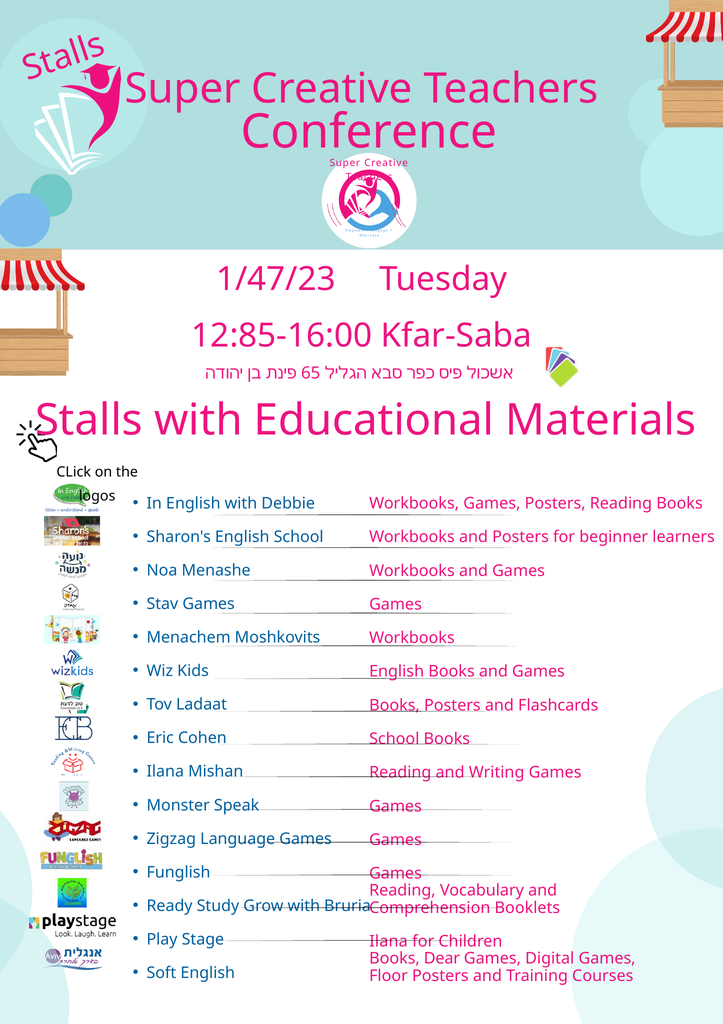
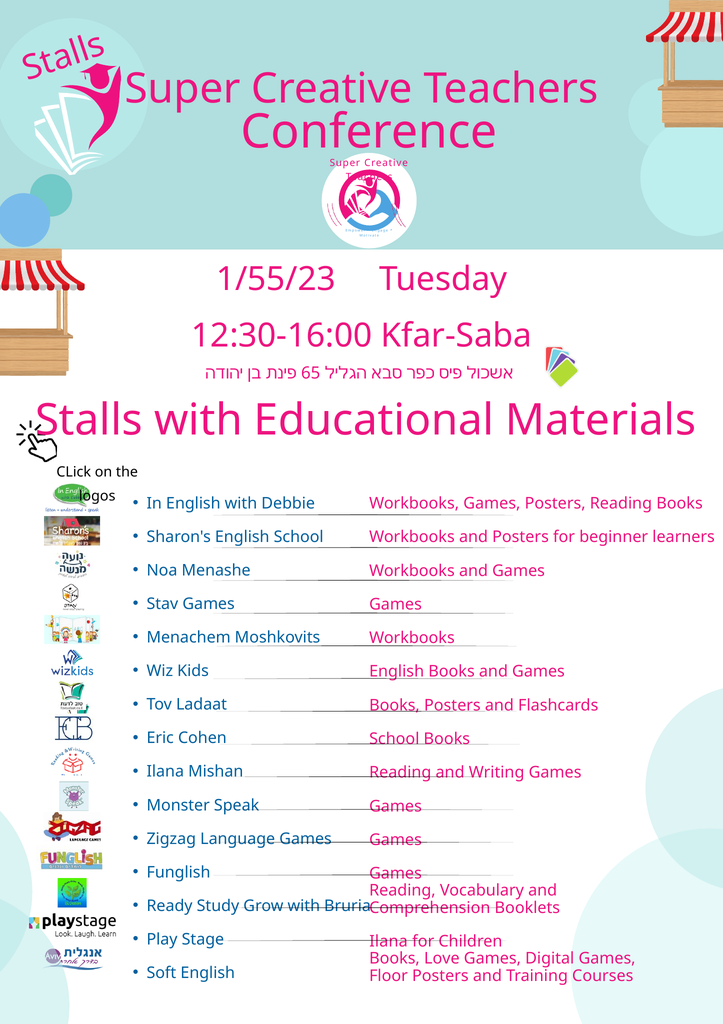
1/47/23: 1/47/23 -> 1/55/23
12:85-16:00: 12:85-16:00 -> 12:30-16:00
Dear: Dear -> Love
